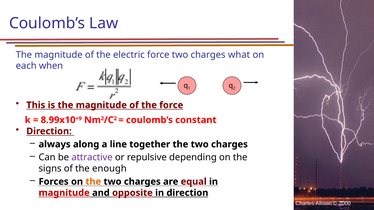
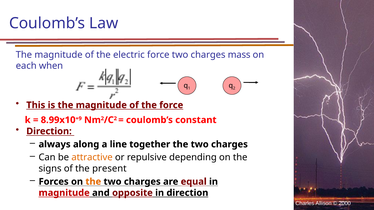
what: what -> mass
attractive colour: purple -> orange
enough: enough -> present
